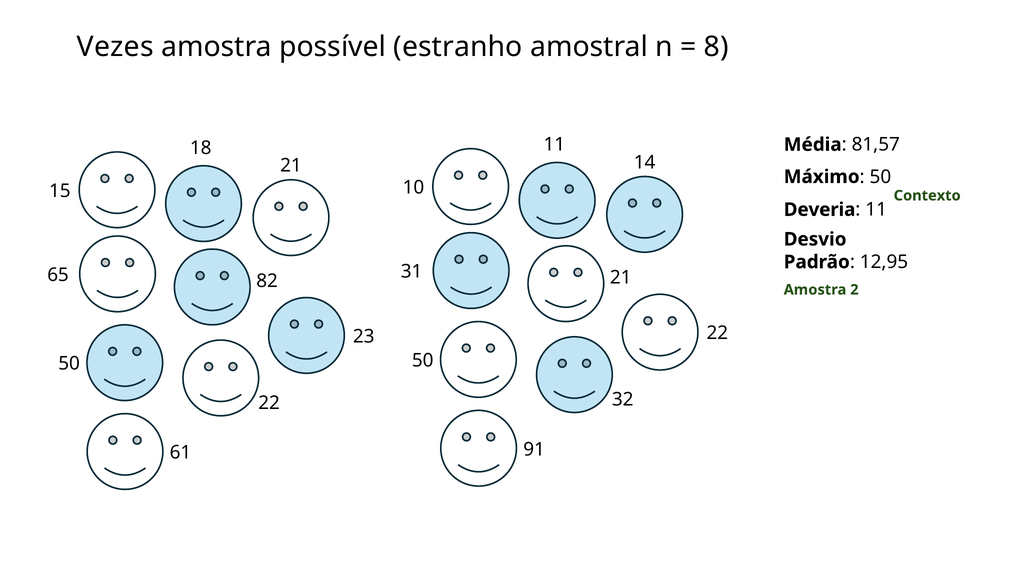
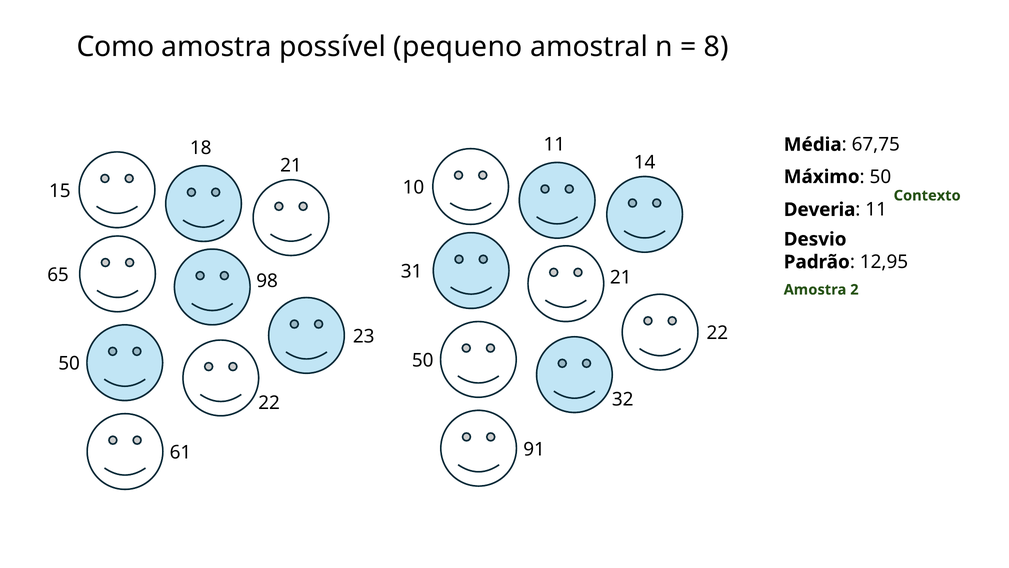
Vezes: Vezes -> Como
estranho: estranho -> pequeno
81,57: 81,57 -> 67,75
82: 82 -> 98
